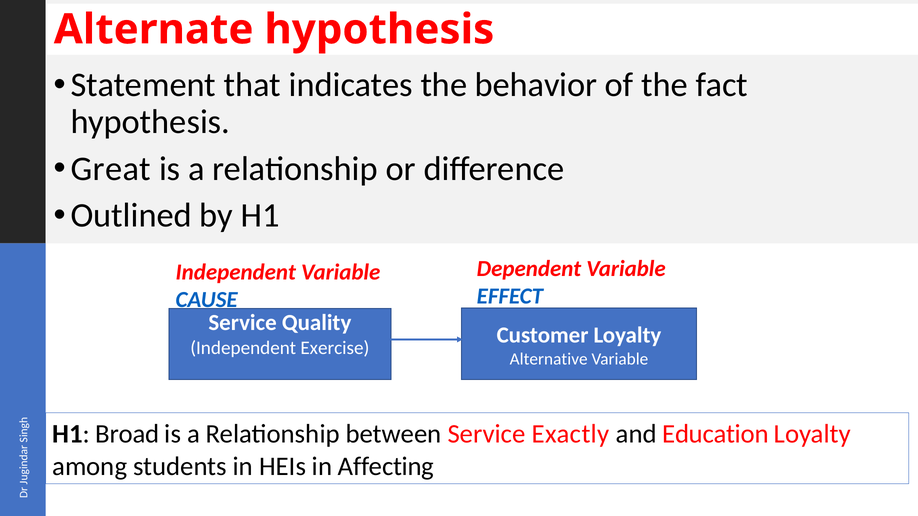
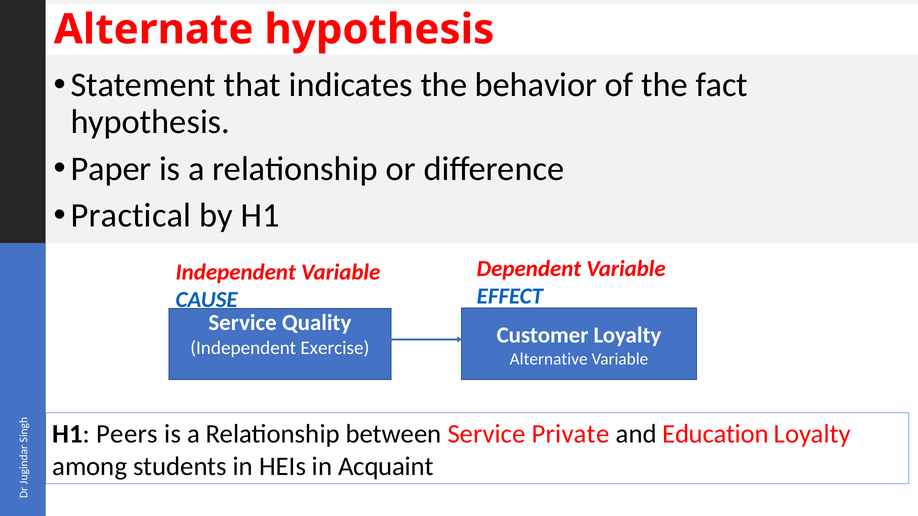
Great: Great -> Paper
Outlined: Outlined -> Practical
Broad: Broad -> Peers
Exactly: Exactly -> Private
Affecting: Affecting -> Acquaint
